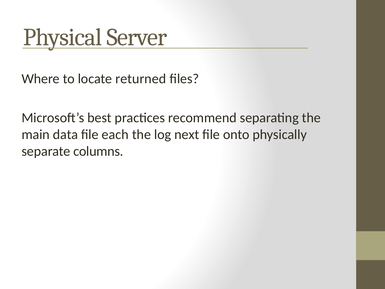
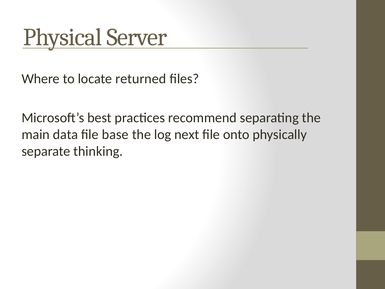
each: each -> base
columns: columns -> thinking
